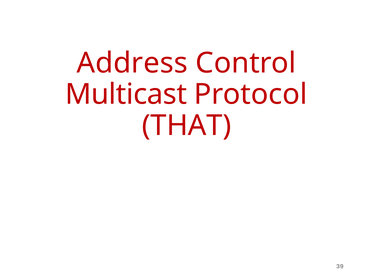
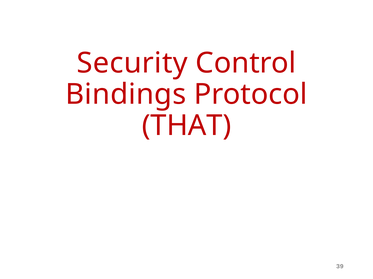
Address: Address -> Security
Multicast: Multicast -> Bindings
